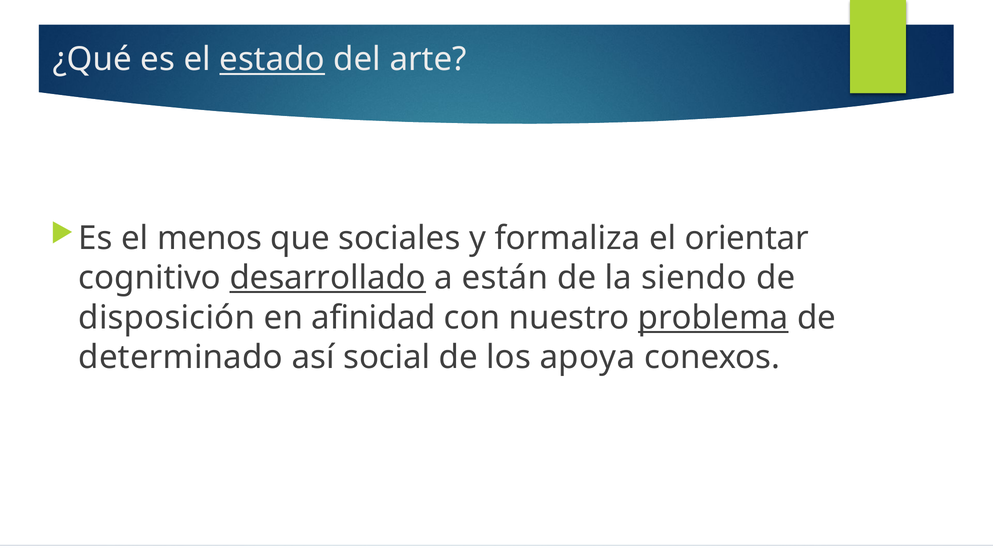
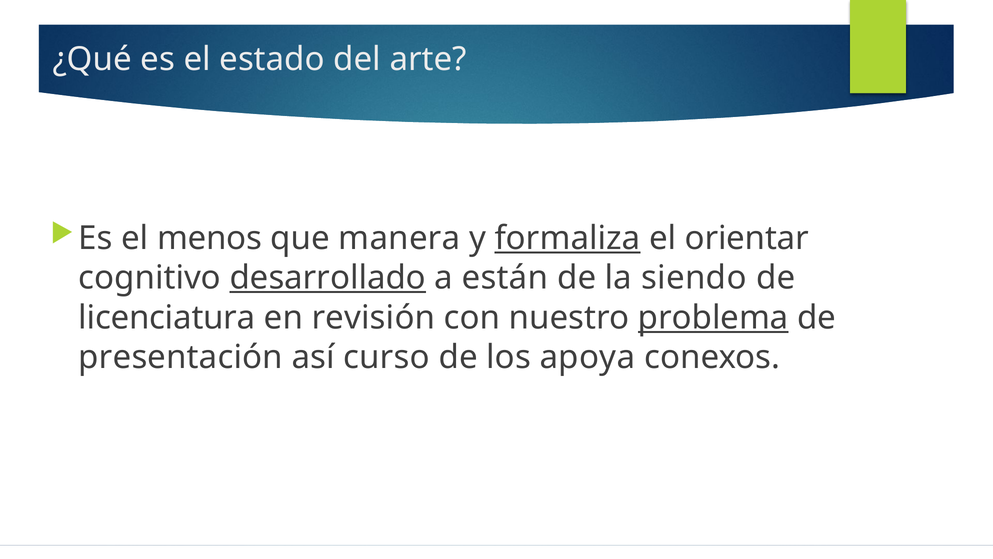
estado underline: present -> none
sociales: sociales -> manera
formaliza underline: none -> present
disposición: disposición -> licenciatura
afinidad: afinidad -> revisión
determinado: determinado -> presentación
social: social -> curso
